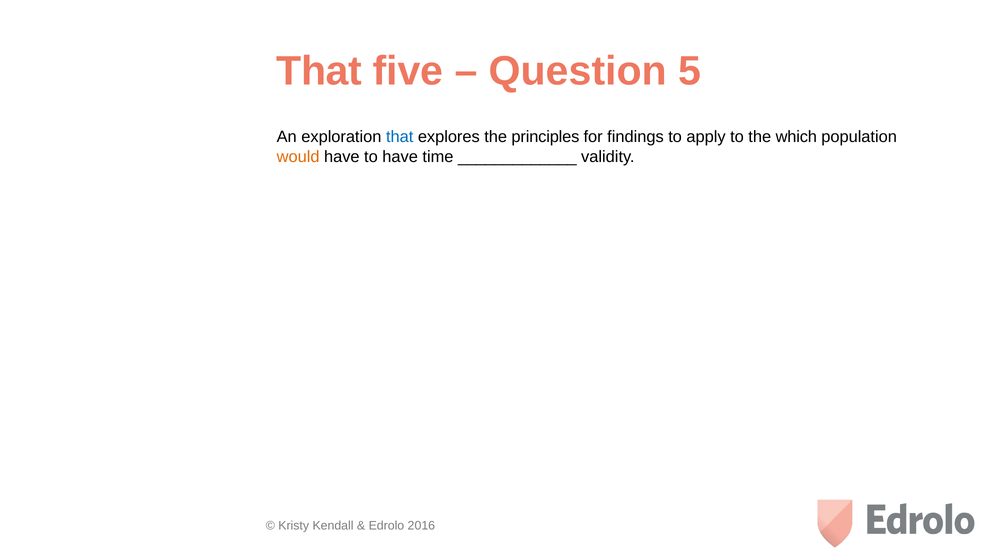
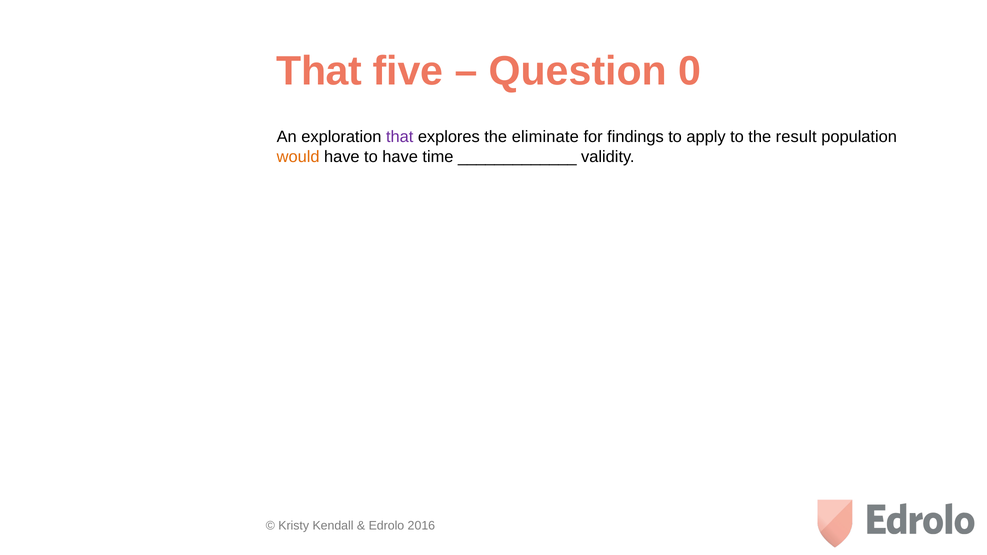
5: 5 -> 0
that at (400, 137) colour: blue -> purple
principles: principles -> eliminate
which: which -> result
